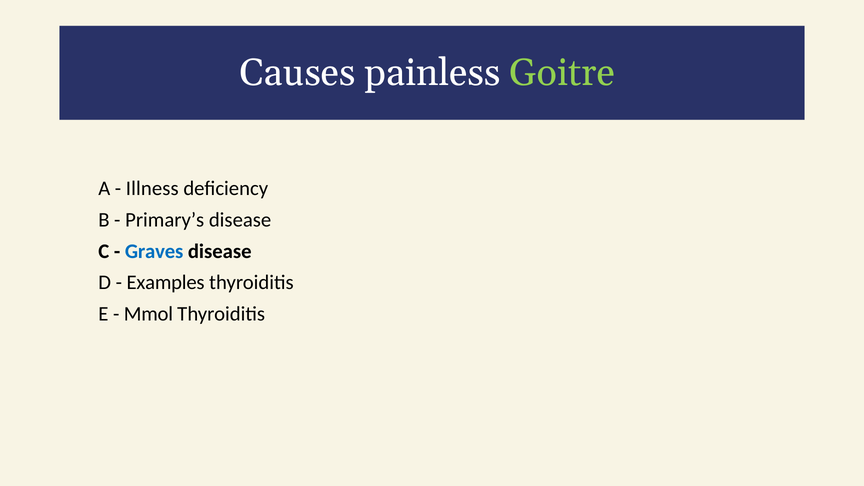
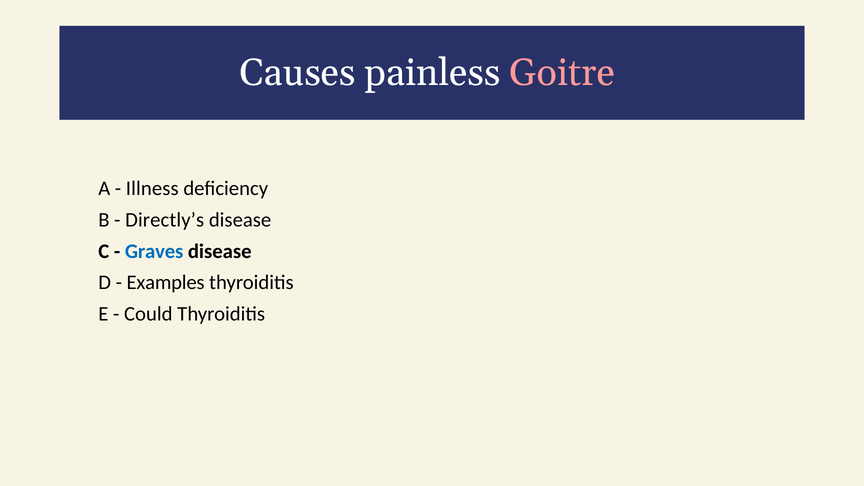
Goitre colour: light green -> pink
Primary’s: Primary’s -> Directly’s
Mmol: Mmol -> Could
